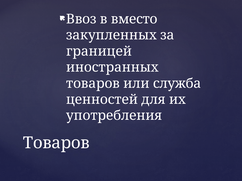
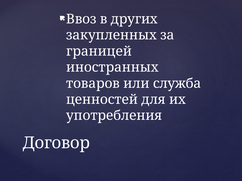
вместо: вместо -> других
Товаров at (56, 143): Товаров -> Договор
